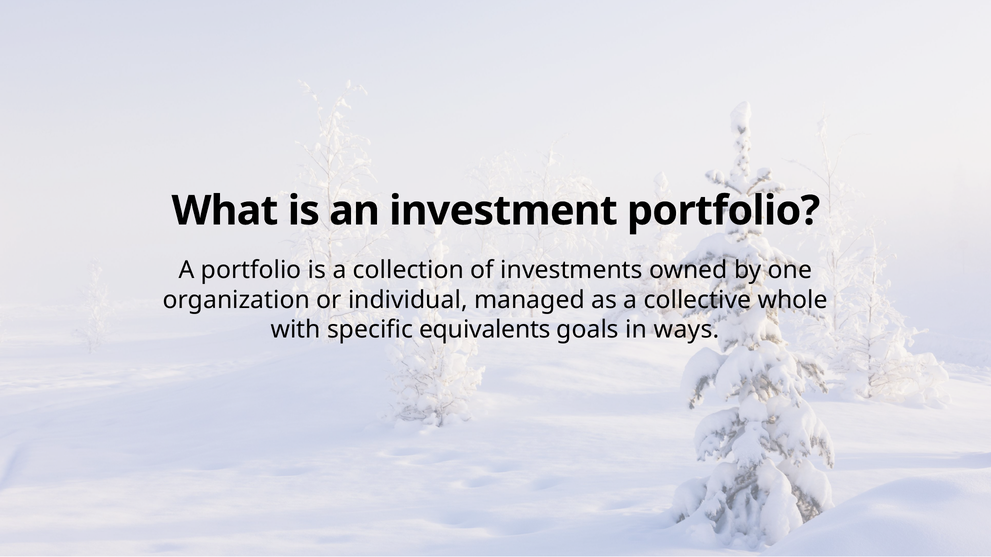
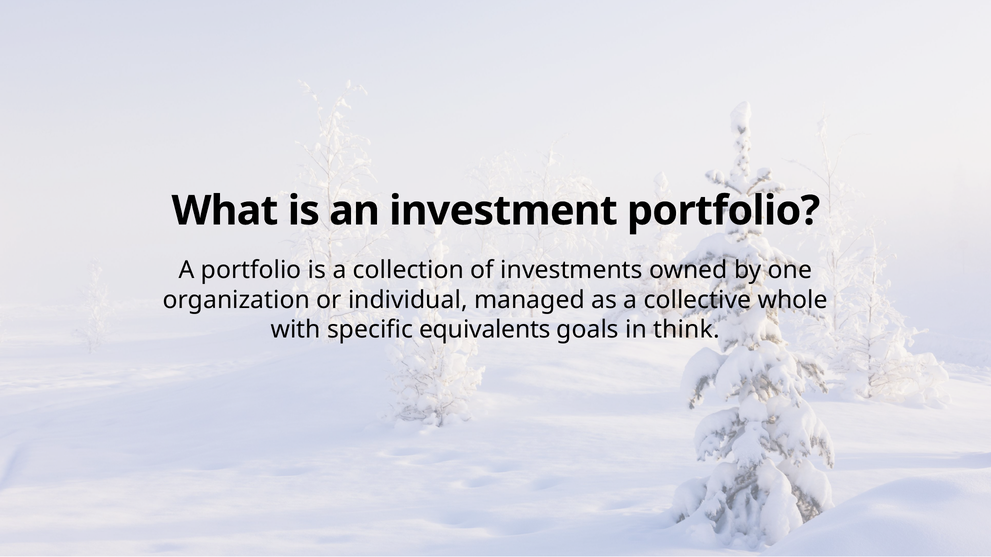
ways: ways -> think
